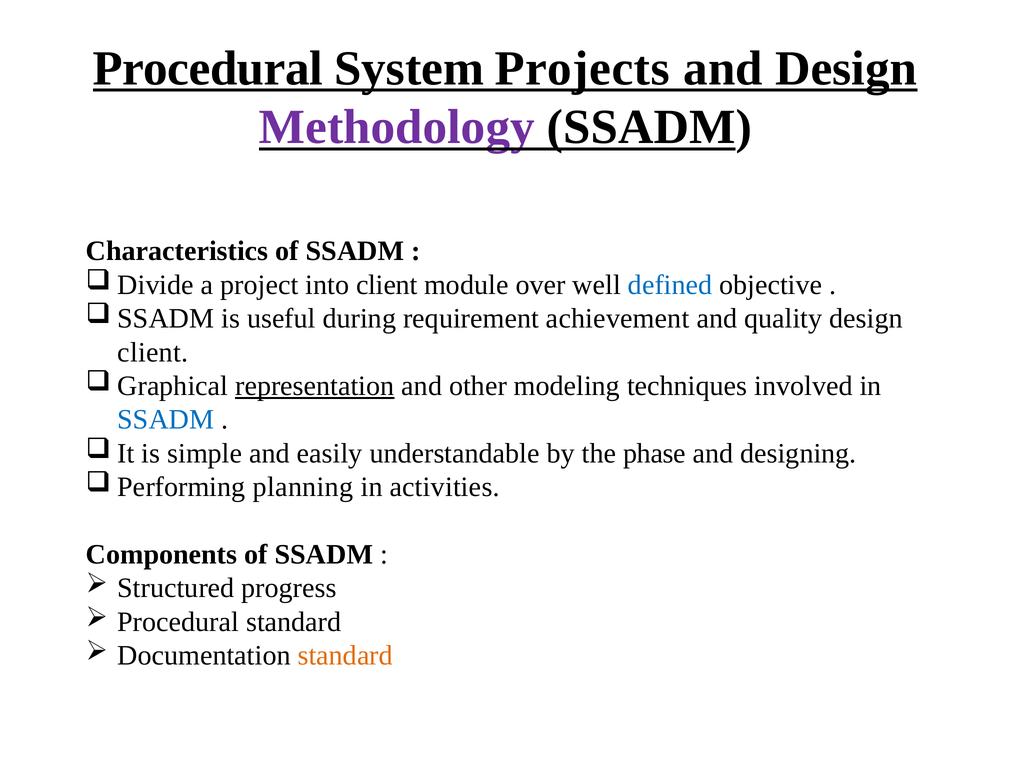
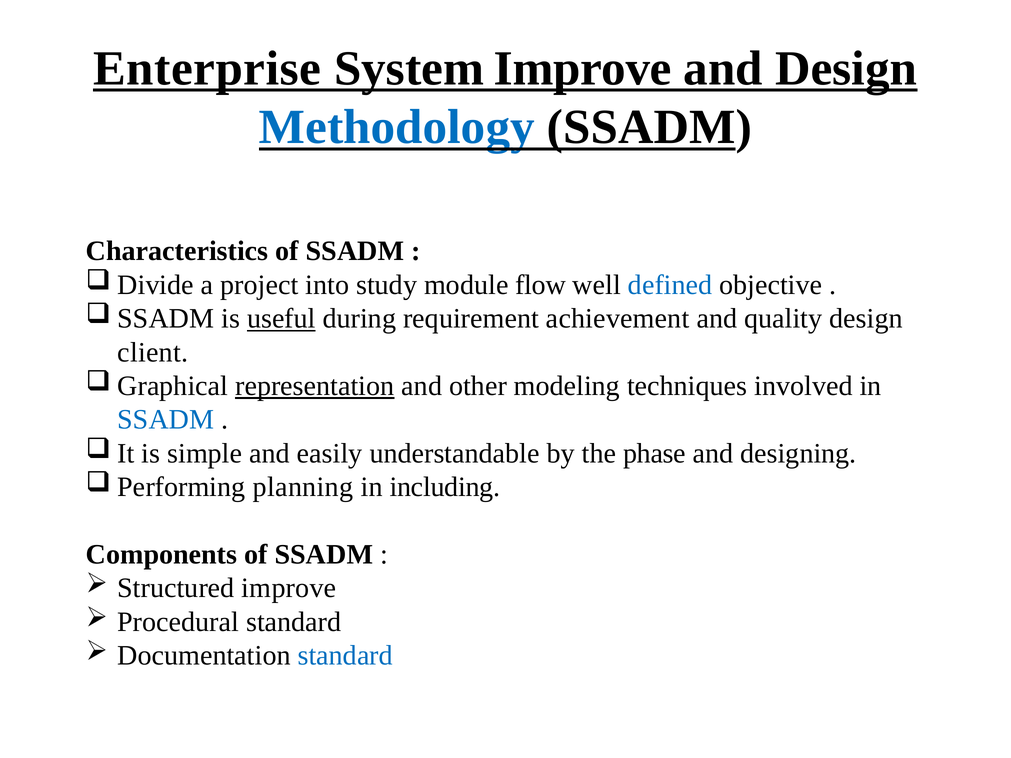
Procedural at (208, 68): Procedural -> Enterprise
System Projects: Projects -> Improve
Methodology colour: purple -> blue
into client: client -> study
over: over -> flow
useful underline: none -> present
activities: activities -> including
Structured progress: progress -> improve
standard at (345, 656) colour: orange -> blue
